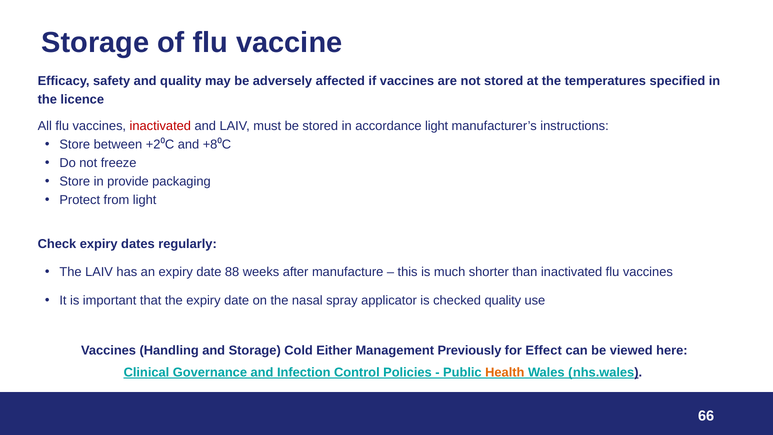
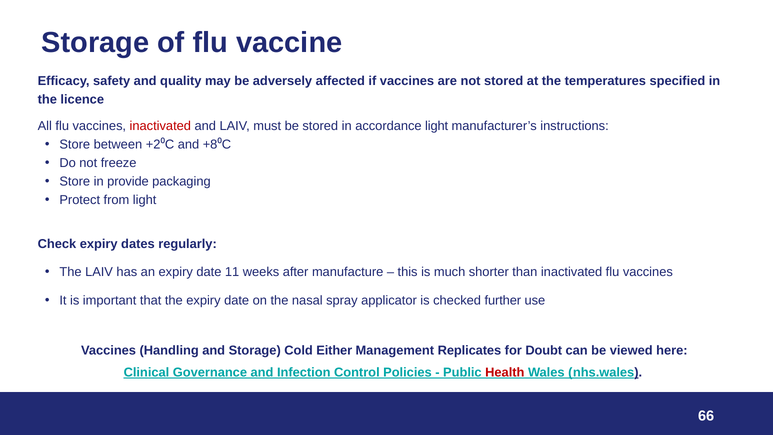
88: 88 -> 11
checked quality: quality -> further
Previously: Previously -> Replicates
Effect: Effect -> Doubt
Health colour: orange -> red
